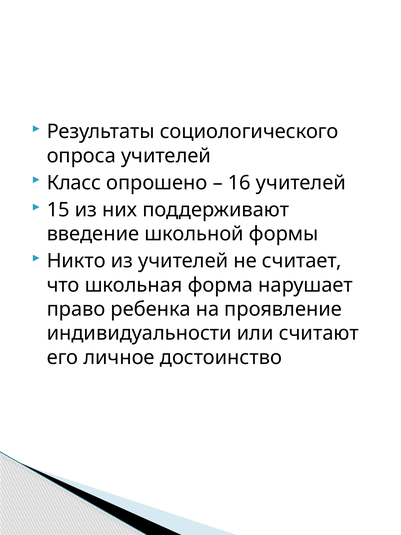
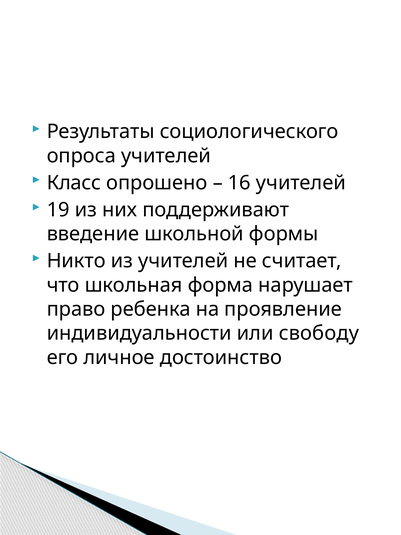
15: 15 -> 19
считают: считают -> свободу
